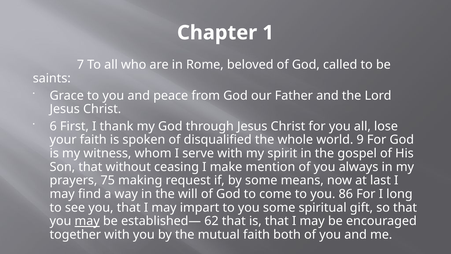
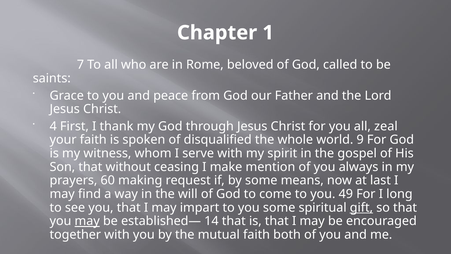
6: 6 -> 4
lose: lose -> zeal
75: 75 -> 60
86: 86 -> 49
gift underline: none -> present
62: 62 -> 14
